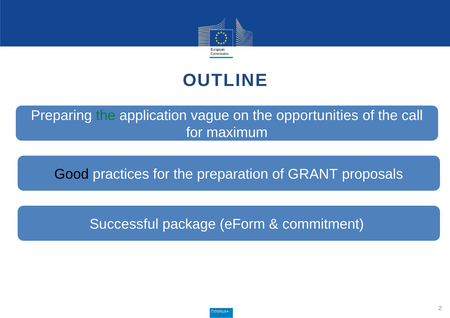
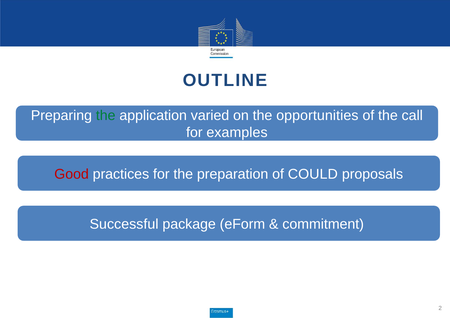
vague: vague -> varied
maximum: maximum -> examples
Good colour: black -> red
GRANT: GRANT -> COULD
